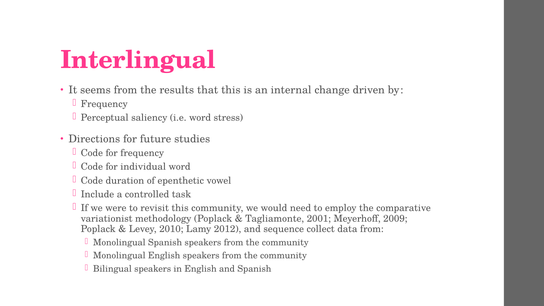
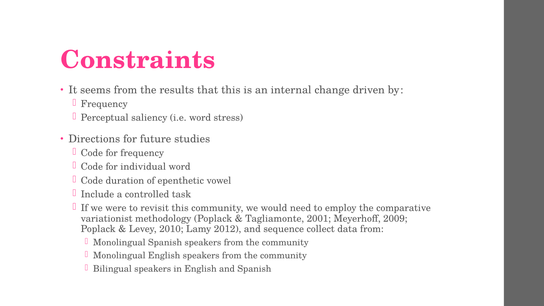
Interlingual: Interlingual -> Constraints
